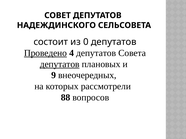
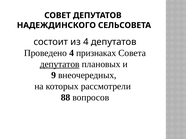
из 0: 0 -> 4
Проведено underline: present -> none
4 депутатов: депутатов -> признаках
